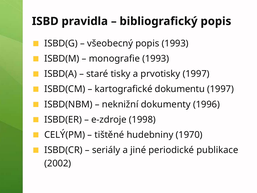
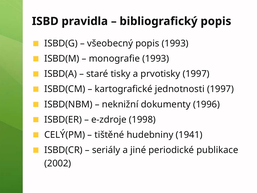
dokumentu: dokumentu -> jednotnosti
1970: 1970 -> 1941
